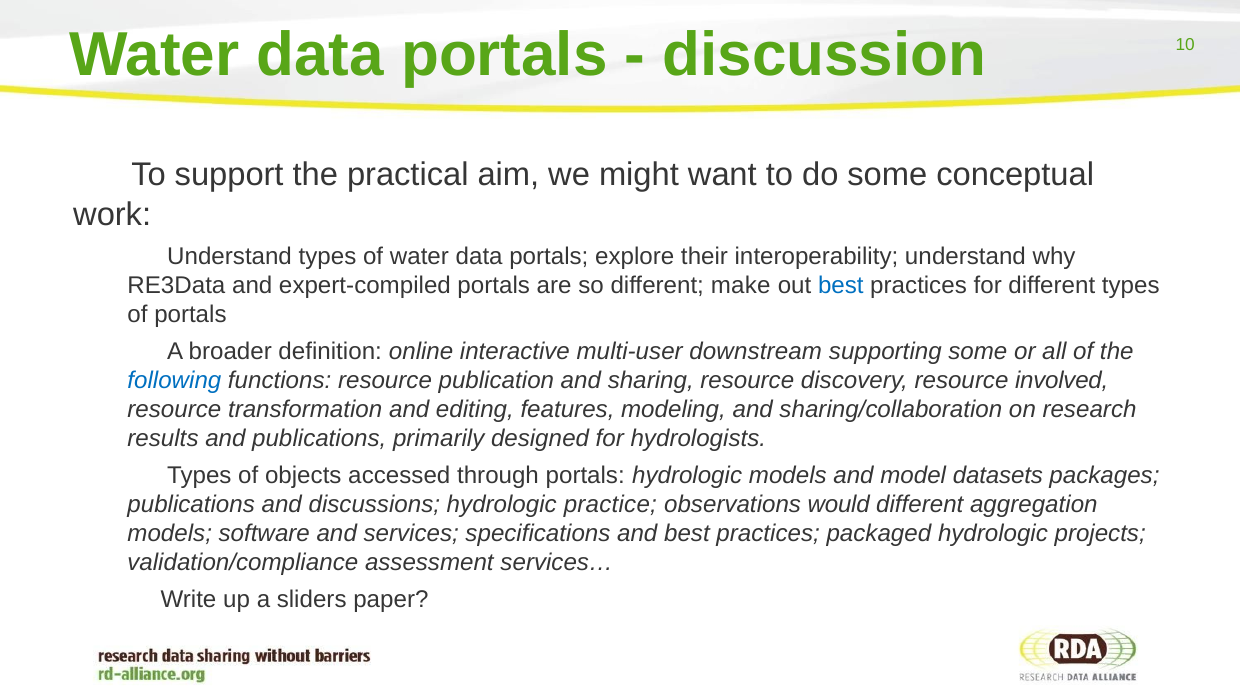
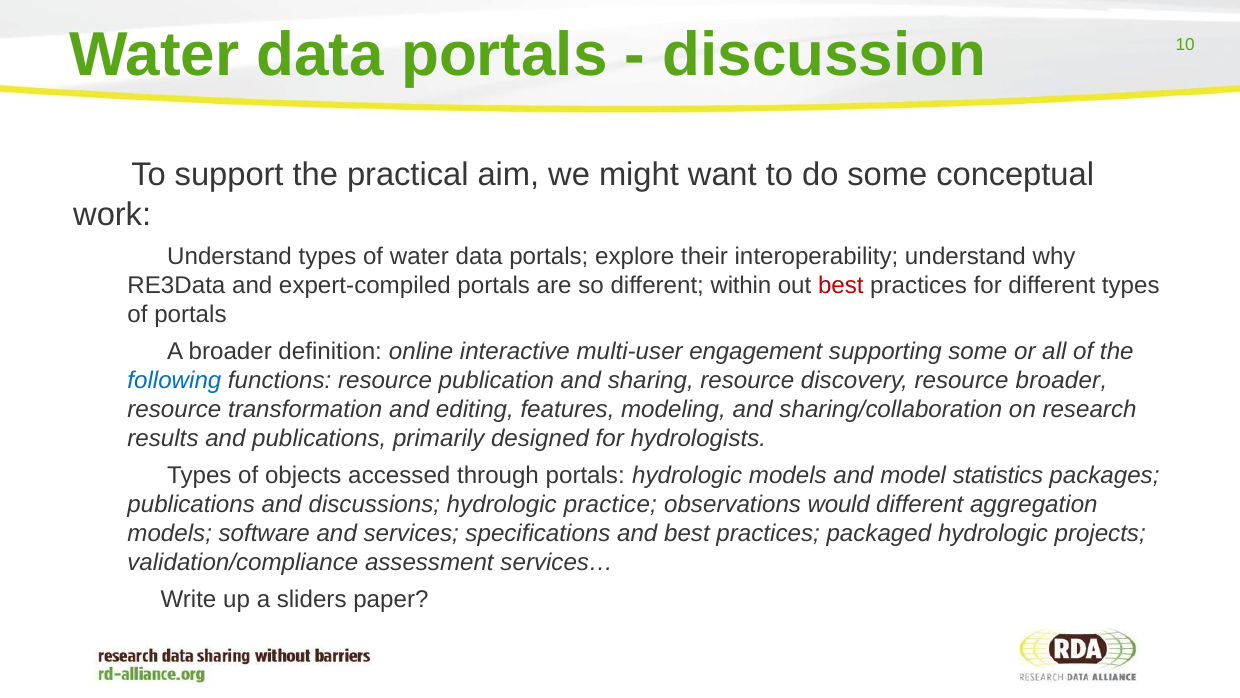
make: make -> within
best at (841, 285) colour: blue -> red
downstream: downstream -> engagement
resource involved: involved -> broader
datasets: datasets -> statistics
